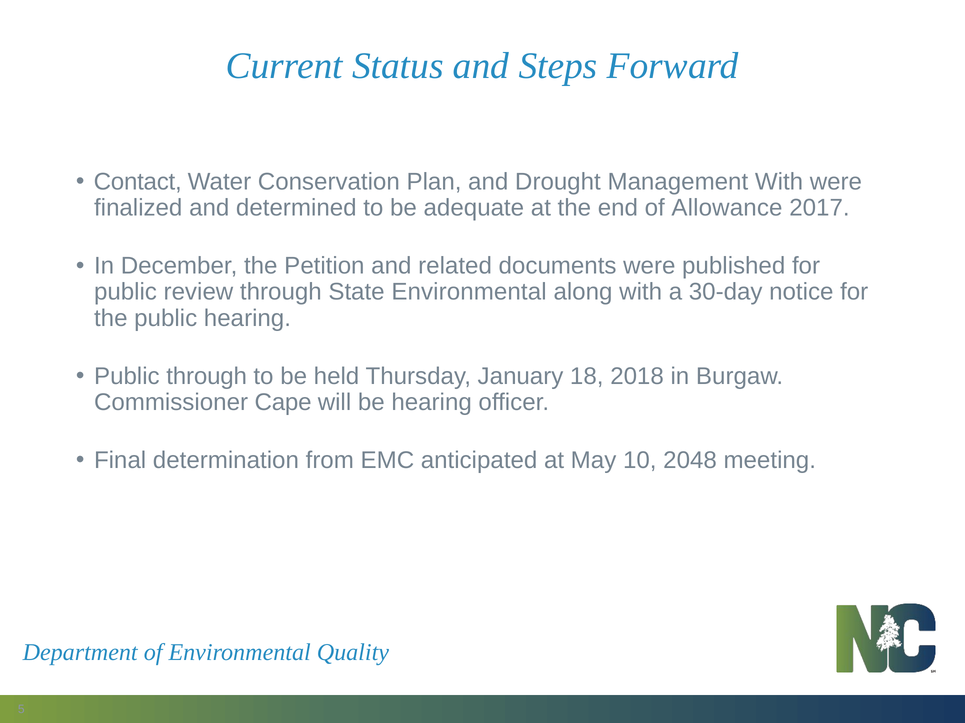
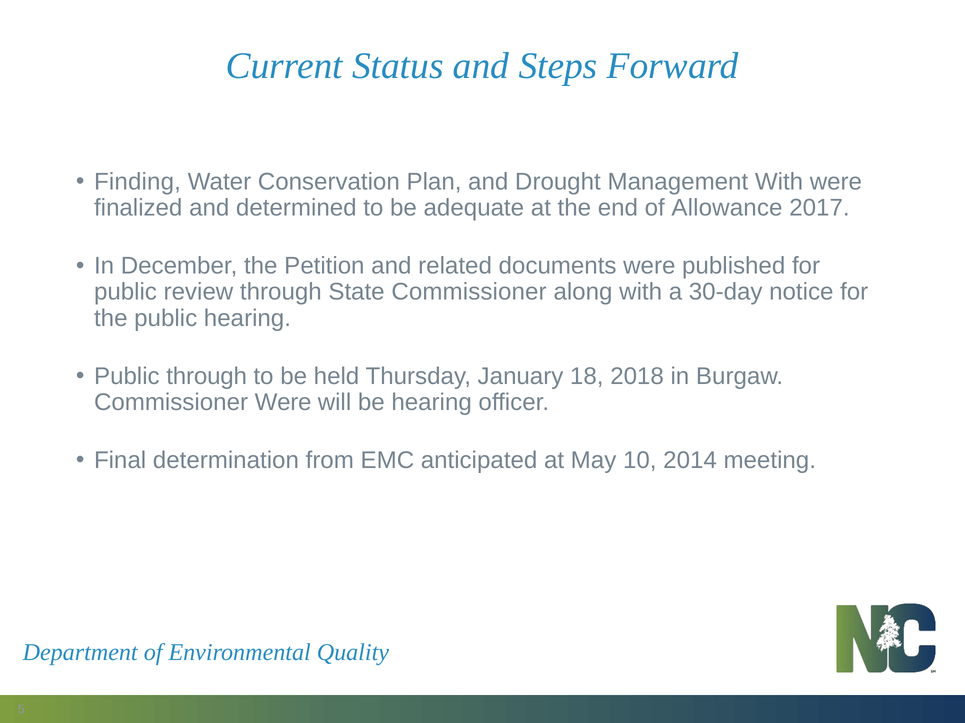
Contact: Contact -> Finding
State Environmental: Environmental -> Commissioner
Commissioner Cape: Cape -> Were
2048: 2048 -> 2014
